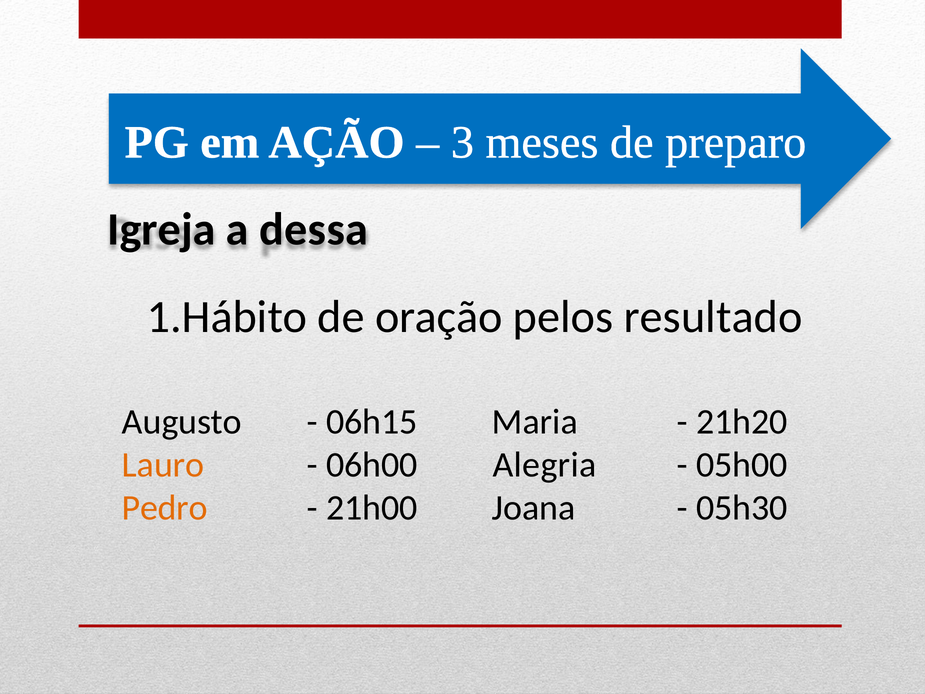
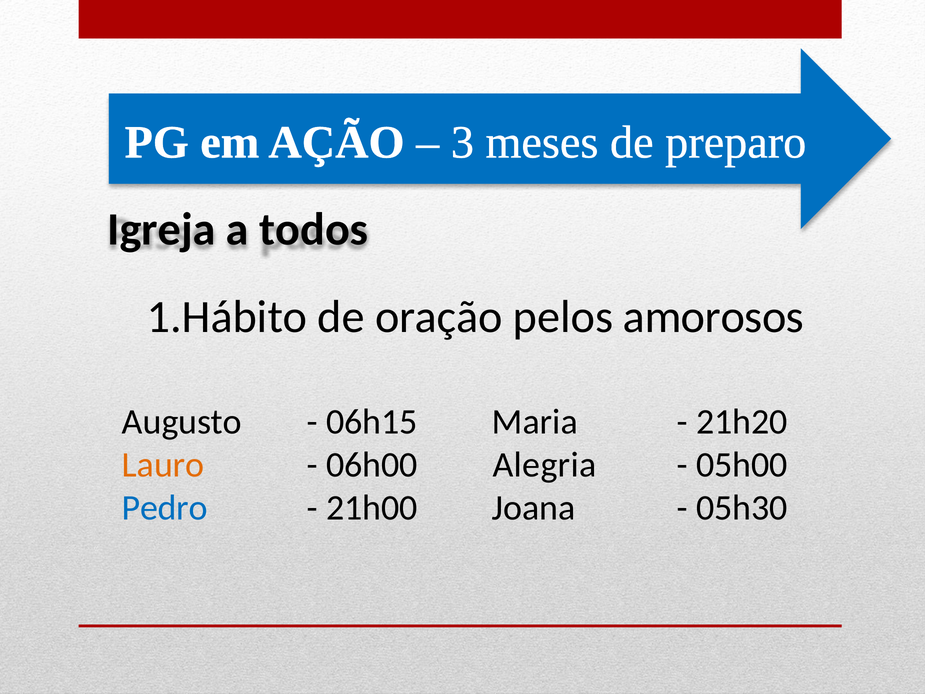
dessa: dessa -> todos
resultado: resultado -> amorosos
Pedro colour: orange -> blue
